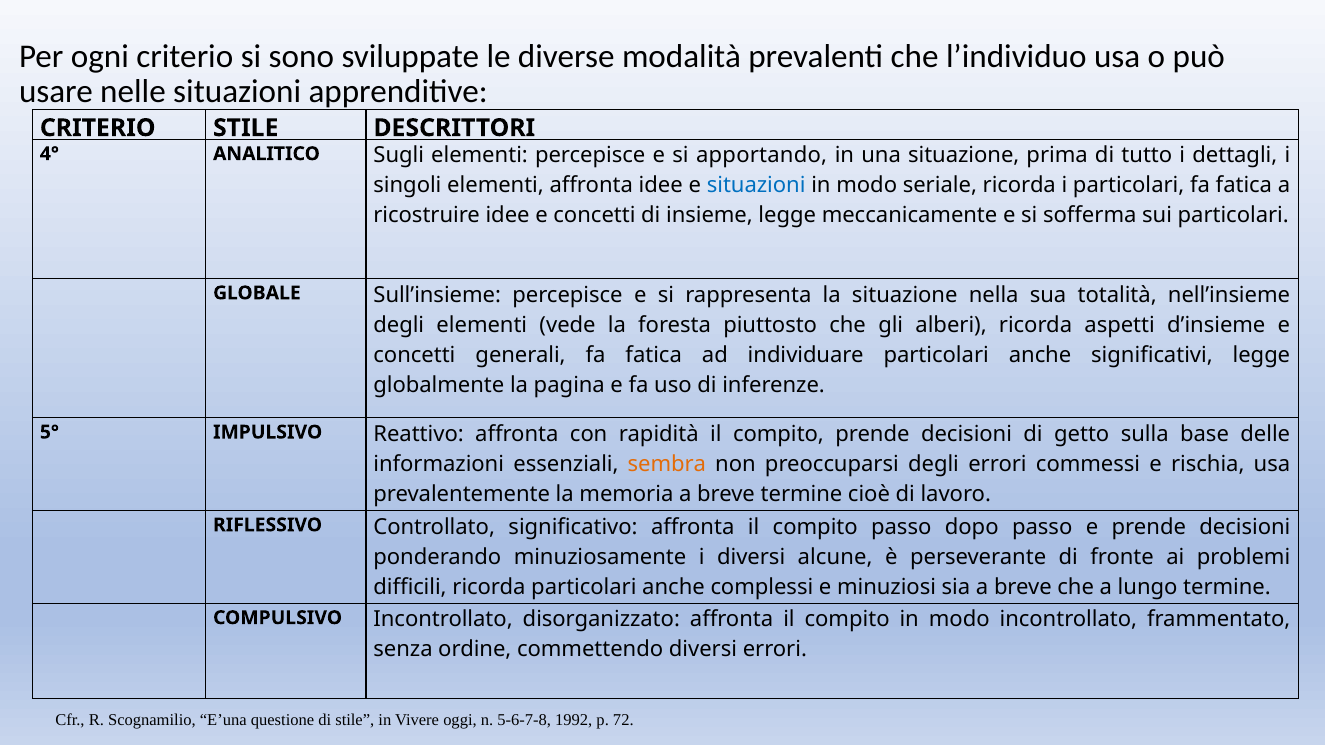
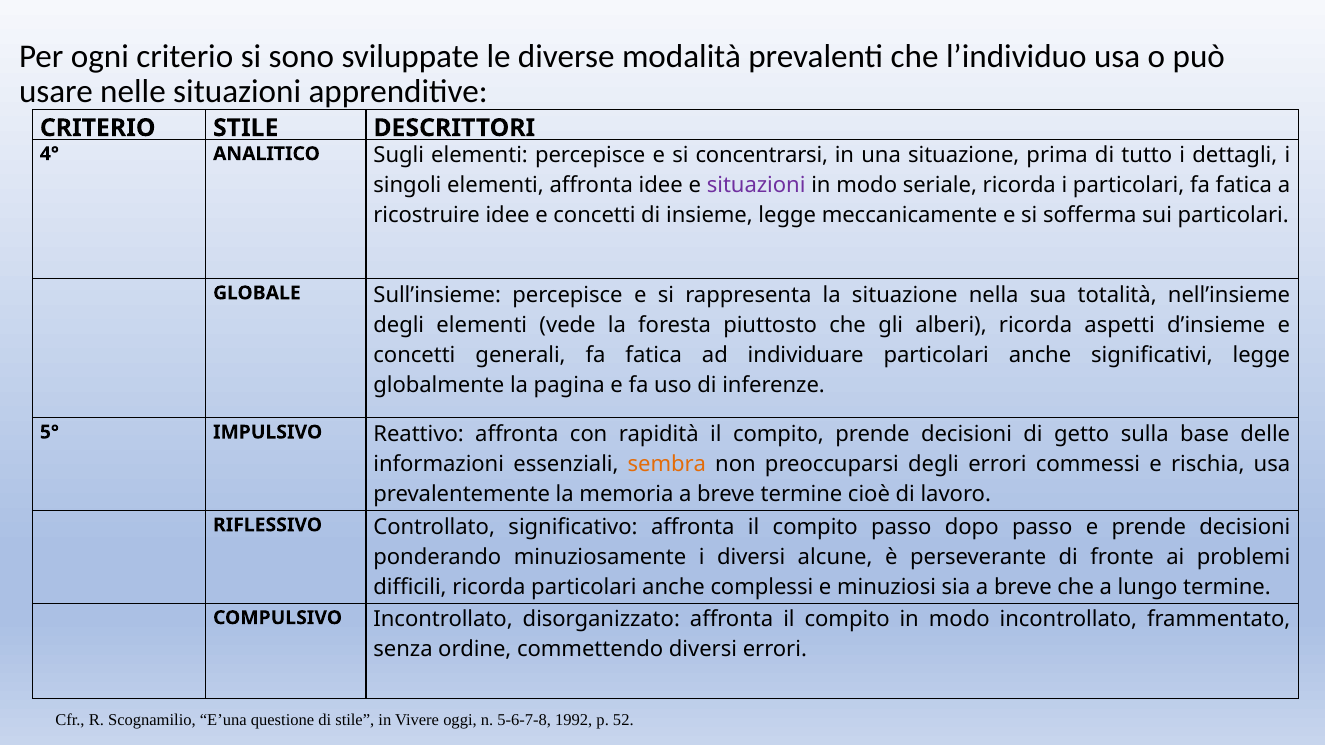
apportando: apportando -> concentrarsi
situazioni at (756, 186) colour: blue -> purple
72: 72 -> 52
